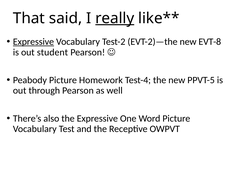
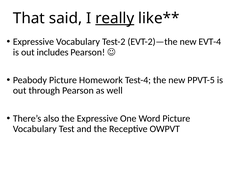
Expressive at (33, 42) underline: present -> none
EVT-8: EVT-8 -> EVT-4
student: student -> includes
